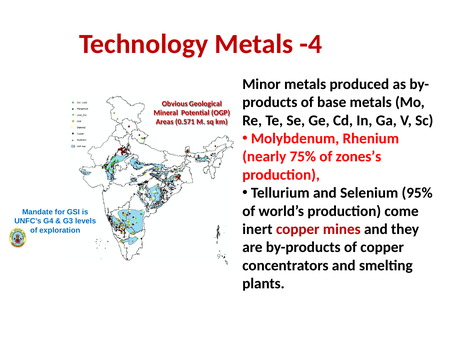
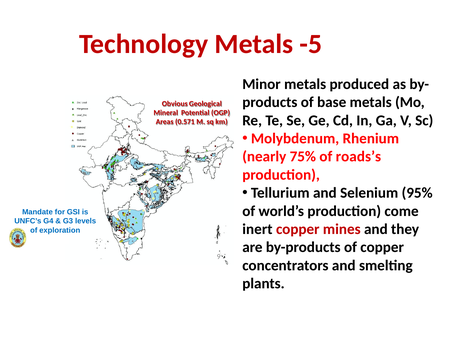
-4: -4 -> -5
zones’s: zones’s -> roads’s
